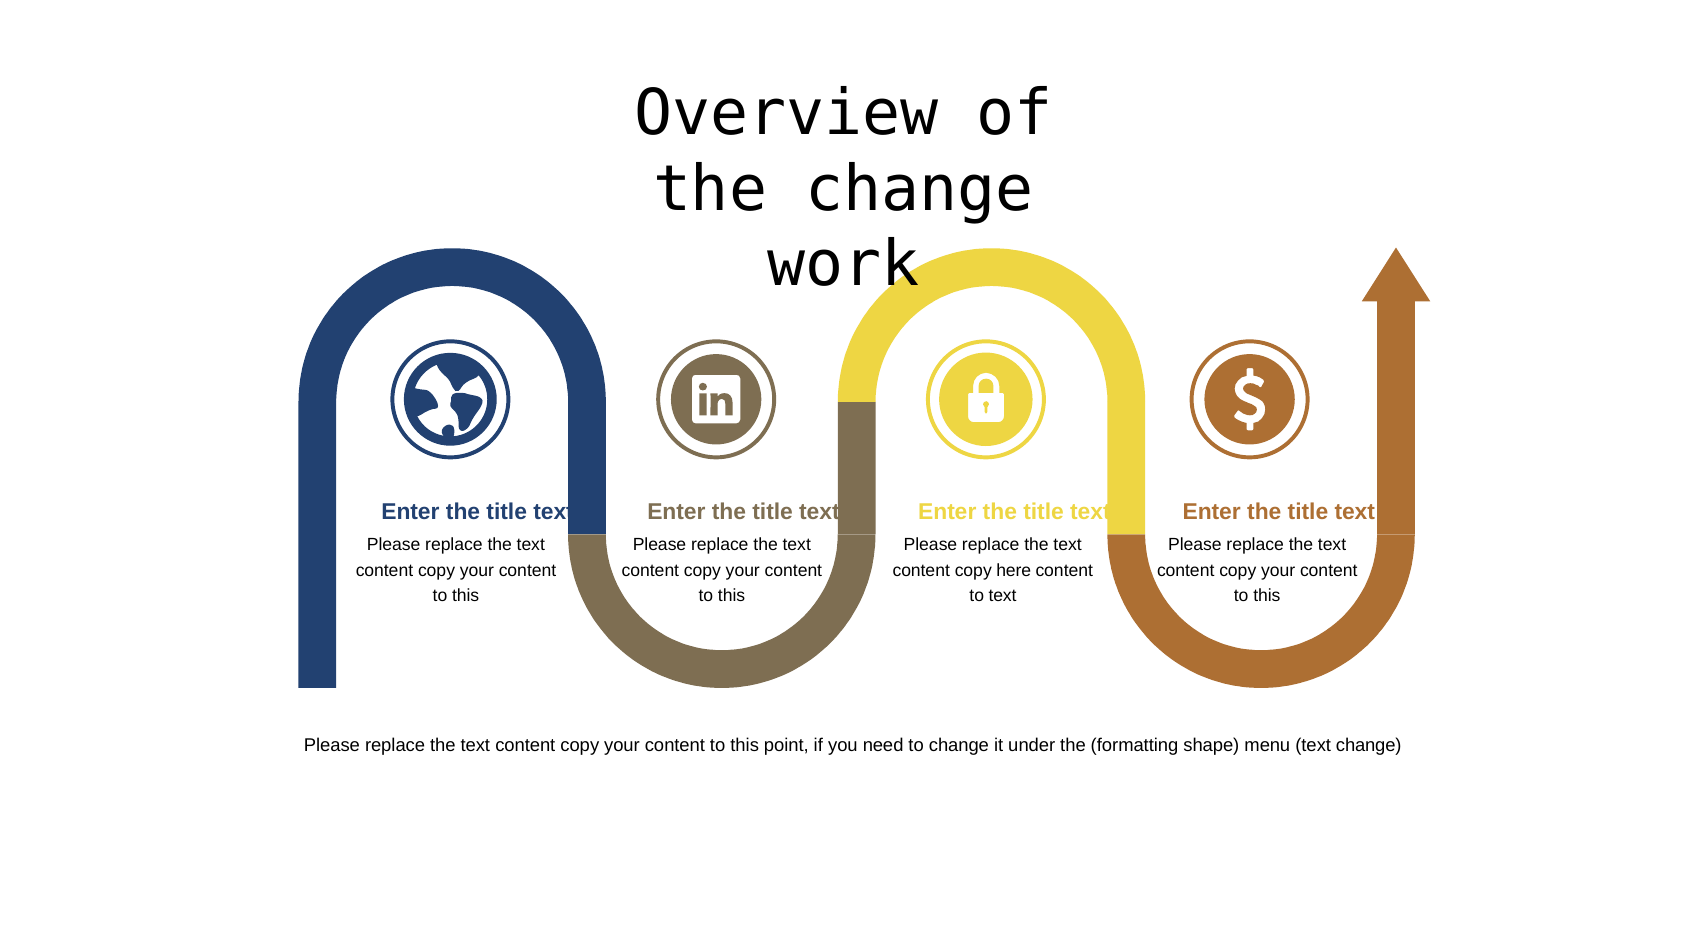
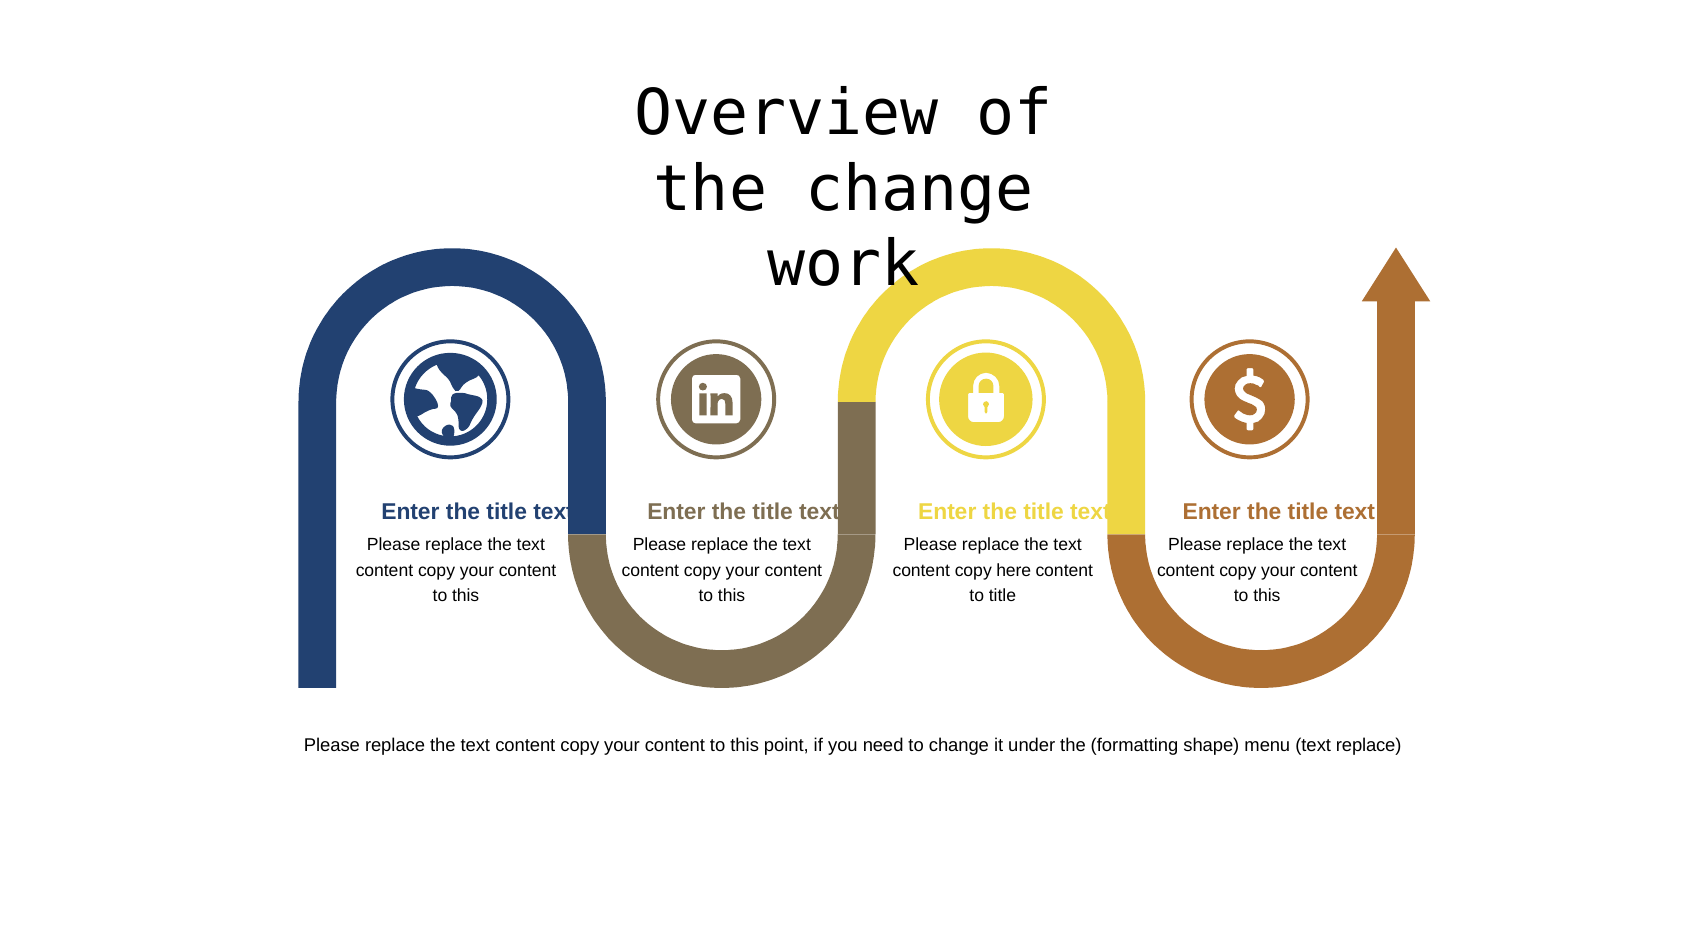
to text: text -> title
text change: change -> replace
